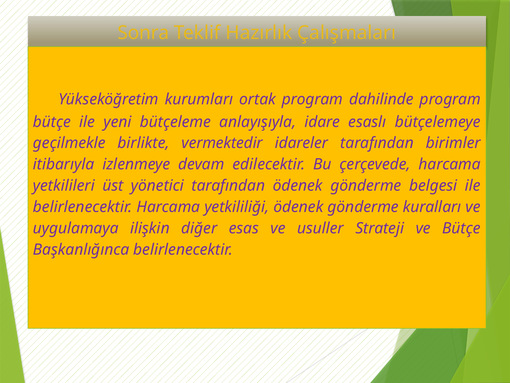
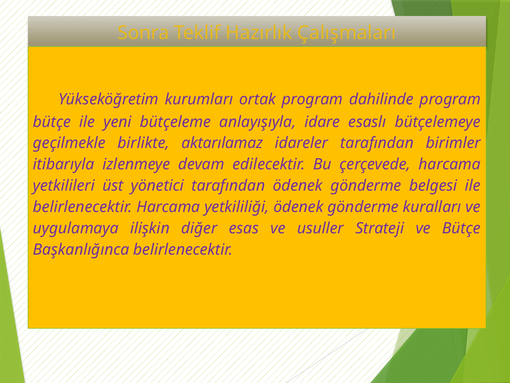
vermektedir: vermektedir -> aktarılamaz
